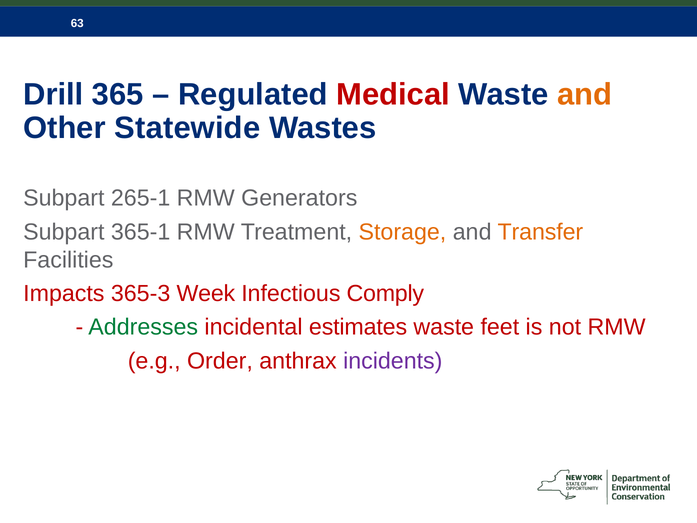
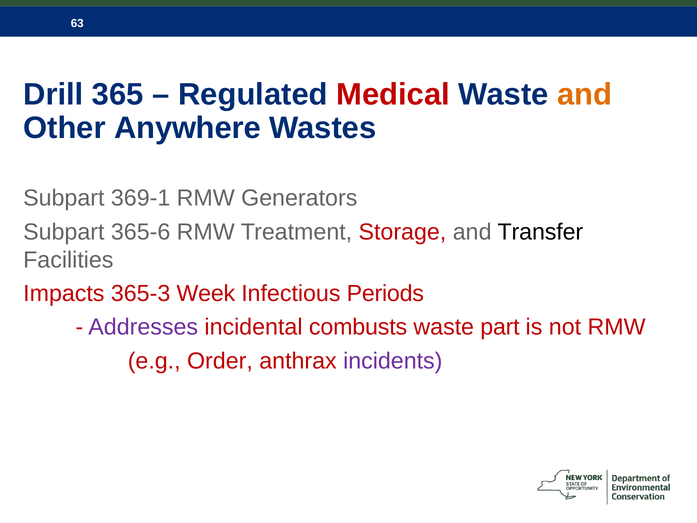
Statewide: Statewide -> Anywhere
265-1: 265-1 -> 369-1
365-1: 365-1 -> 365-6
Storage colour: orange -> red
Transfer colour: orange -> black
Comply: Comply -> Periods
Addresses colour: green -> purple
estimates: estimates -> combusts
feet: feet -> part
